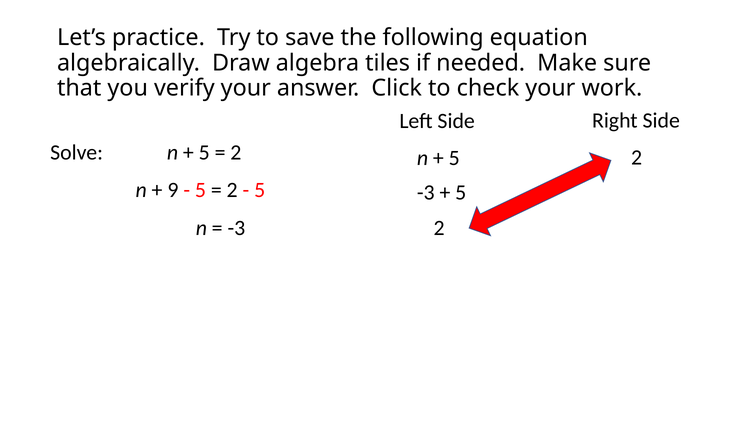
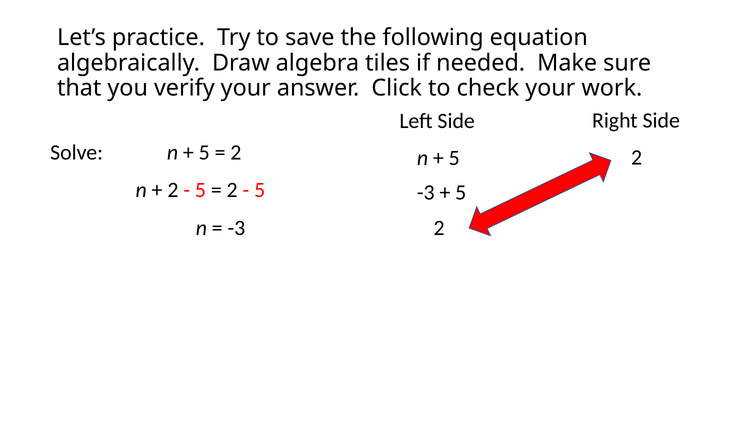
9 at (173, 190): 9 -> 2
